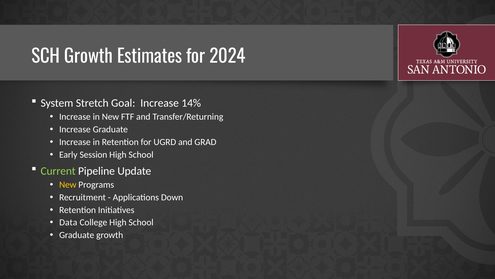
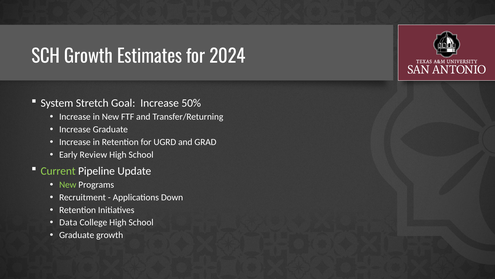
14%: 14% -> 50%
Session: Session -> Review
New at (68, 184) colour: yellow -> light green
